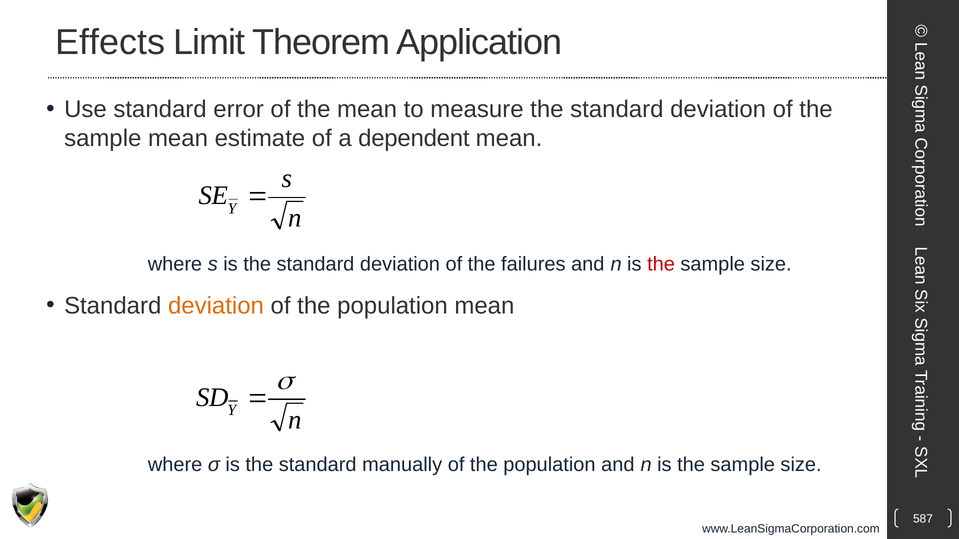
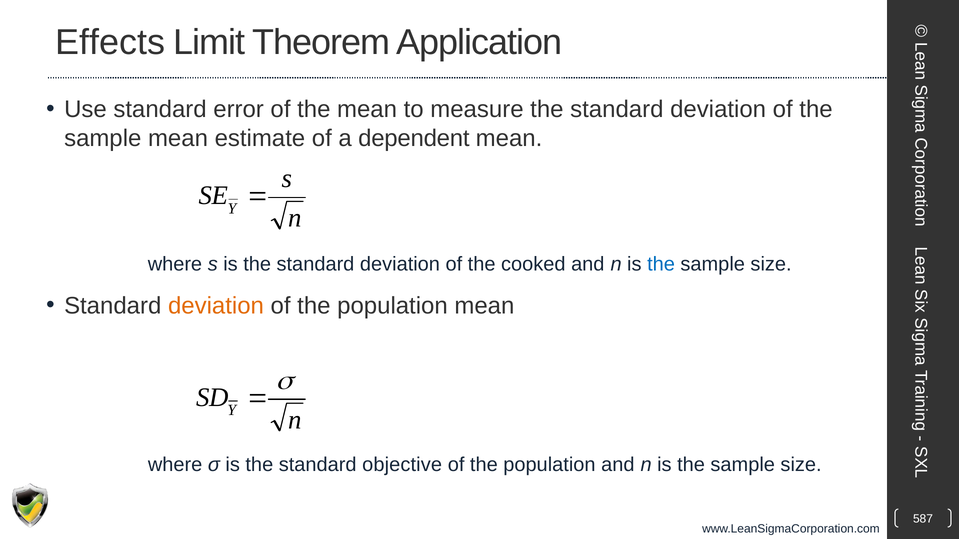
failures: failures -> cooked
the at (661, 265) colour: red -> blue
manually: manually -> objective
